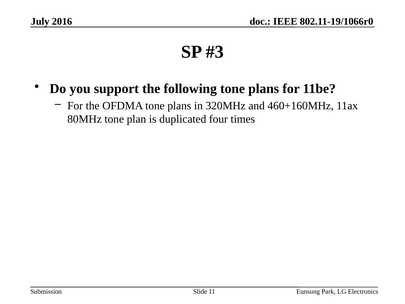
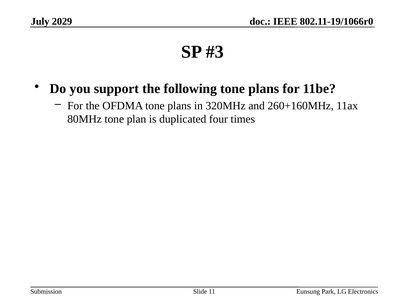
2016: 2016 -> 2029
460+160MHz: 460+160MHz -> 260+160MHz
